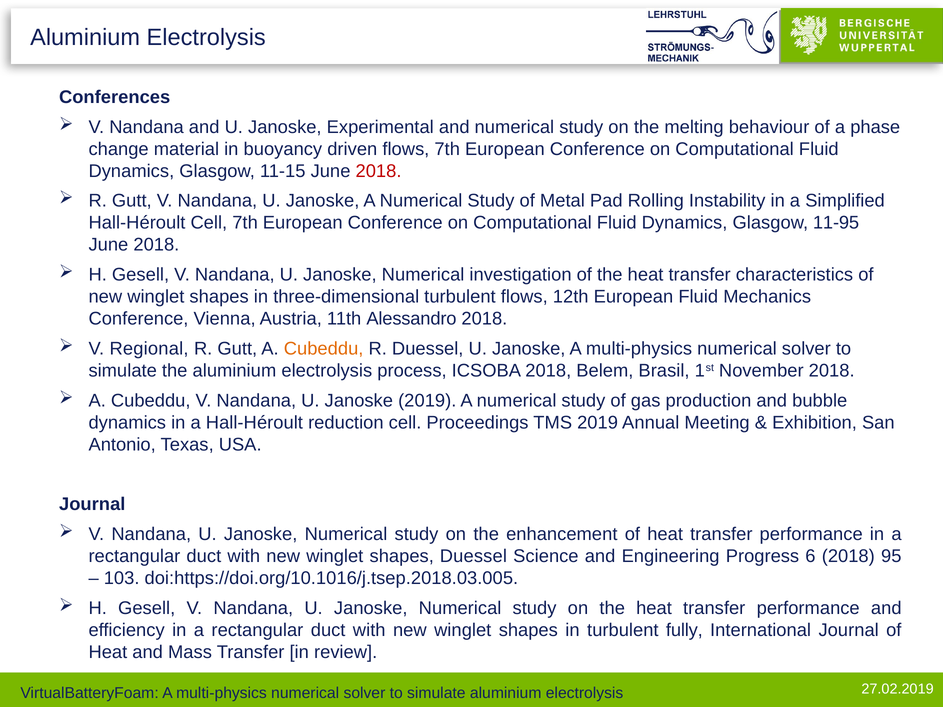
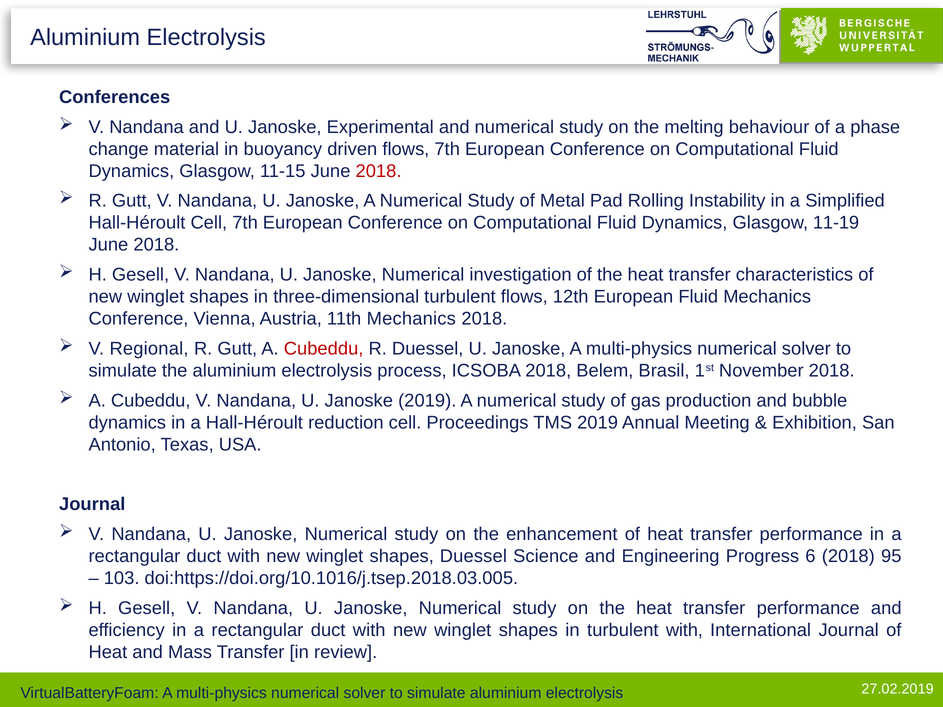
11-95: 11-95 -> 11-19
11th Alessandro: Alessandro -> Mechanics
Cubeddu at (324, 349) colour: orange -> red
turbulent fully: fully -> with
